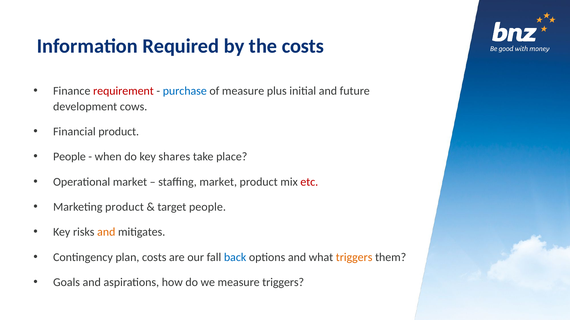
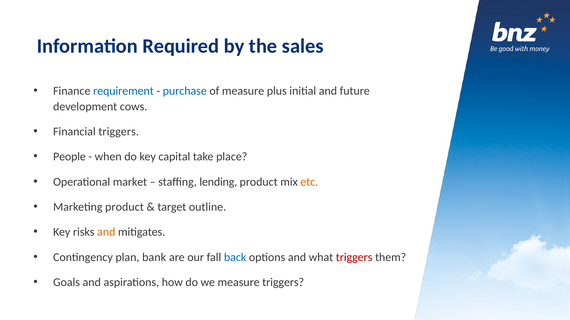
the costs: costs -> sales
requirement colour: red -> blue
Financial product: product -> triggers
shares: shares -> capital
staffing market: market -> lending
etc colour: red -> orange
target people: people -> outline
plan costs: costs -> bank
triggers at (354, 258) colour: orange -> red
